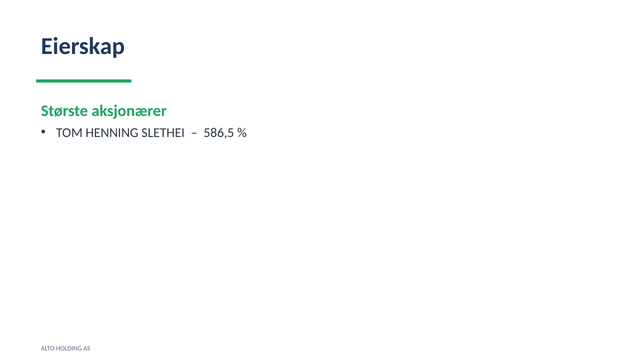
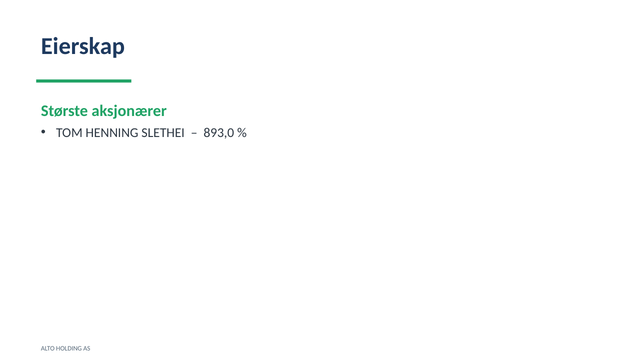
586,5: 586,5 -> 893,0
